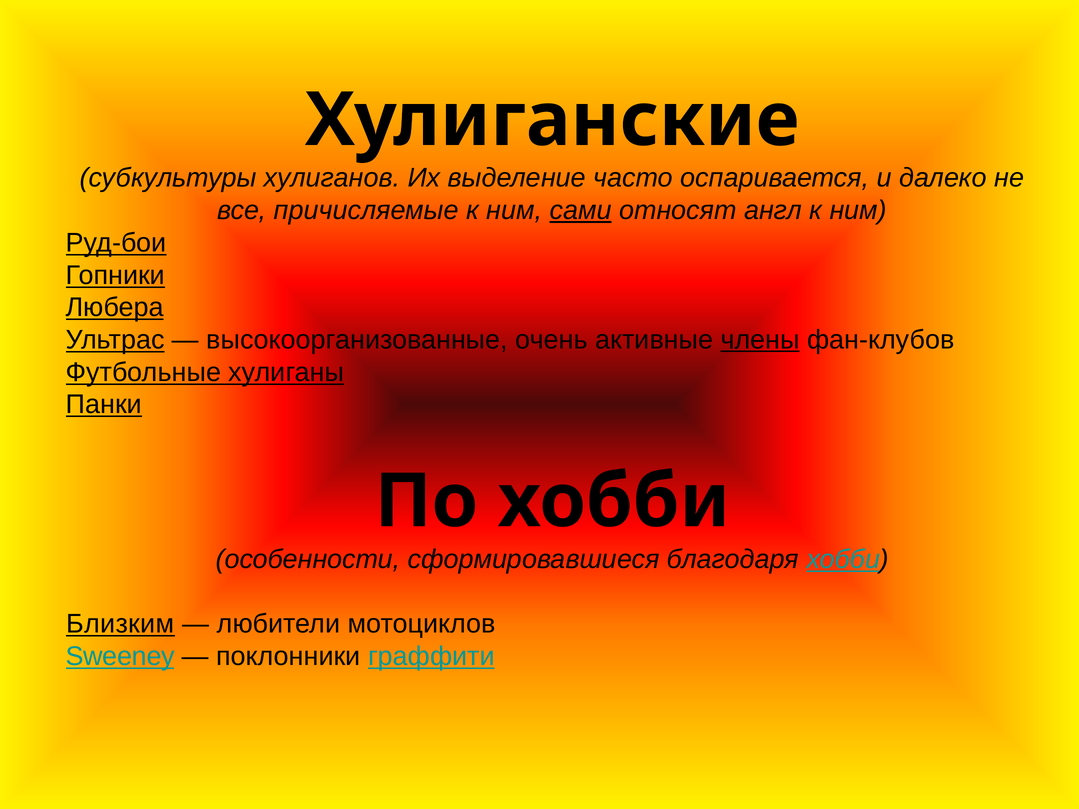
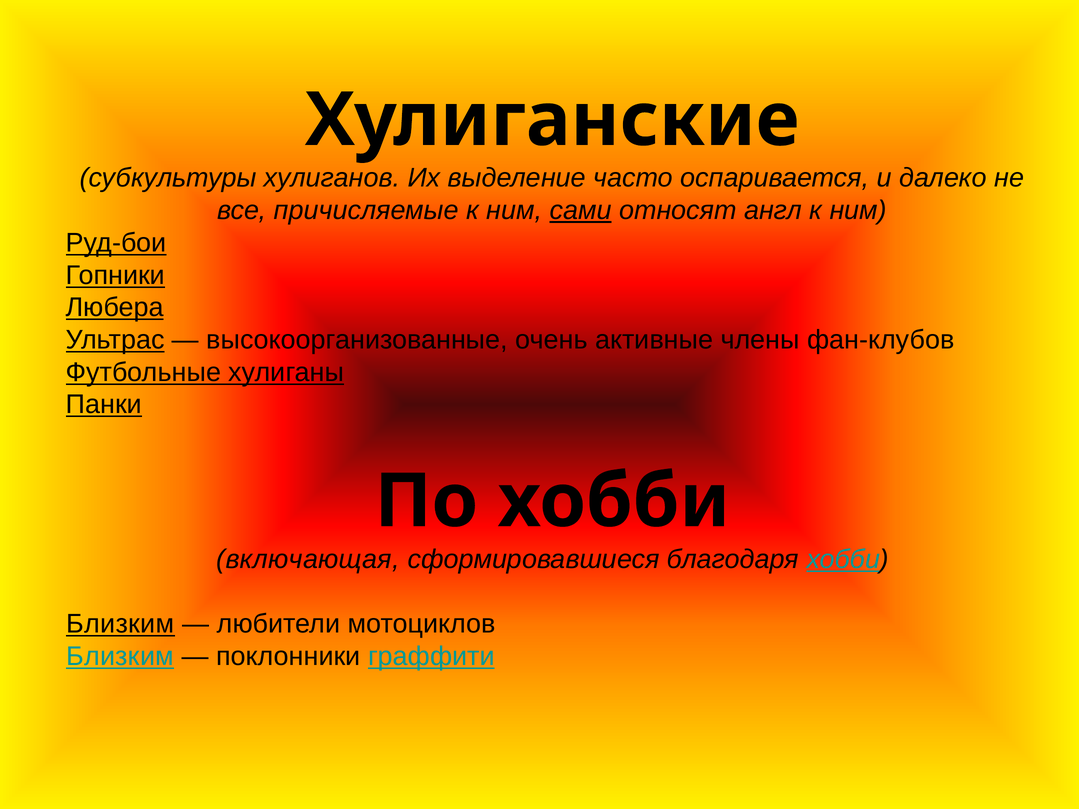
члены underline: present -> none
особенности: особенности -> включающая
Sweeney at (120, 656): Sweeney -> Близким
